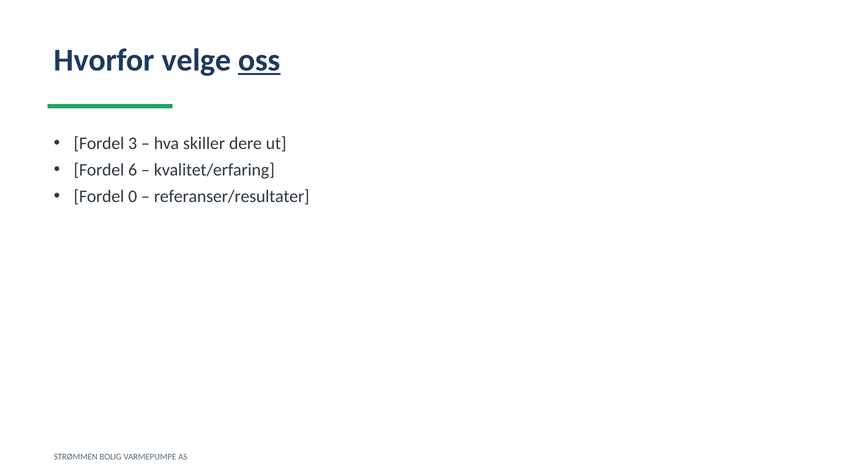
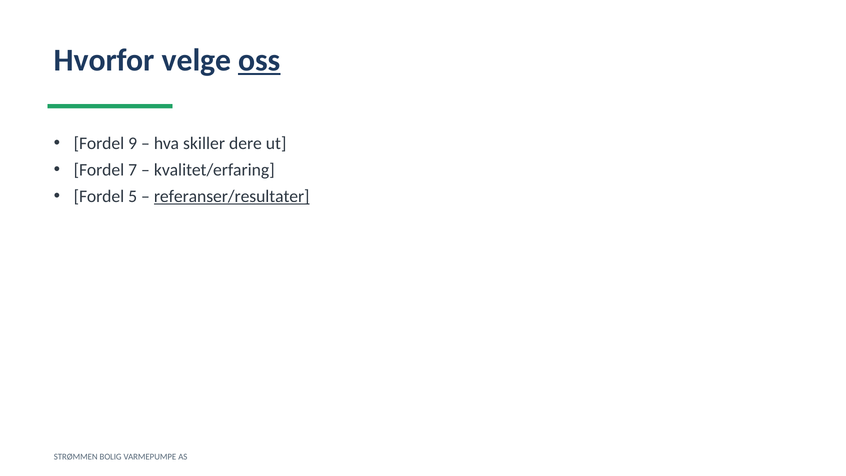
3: 3 -> 9
6: 6 -> 7
0: 0 -> 5
referanser/resultater underline: none -> present
